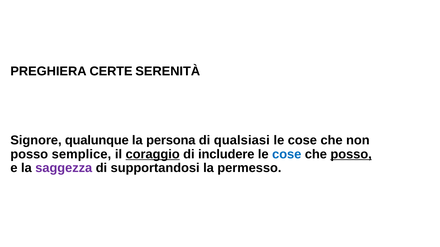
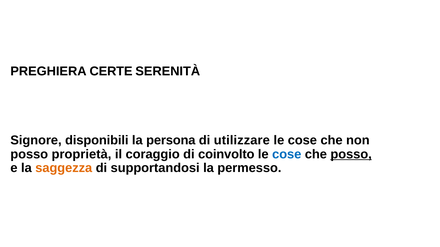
qualunque: qualunque -> disponibili
qualsiasi: qualsiasi -> utilizzare
semplice: semplice -> proprietà
coraggio underline: present -> none
includere: includere -> coinvolto
saggezza colour: purple -> orange
